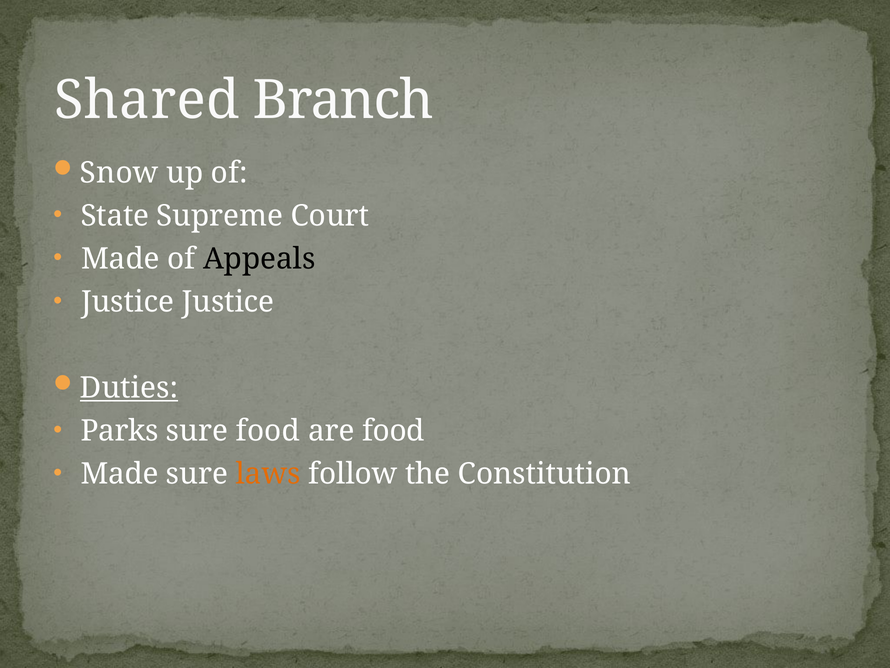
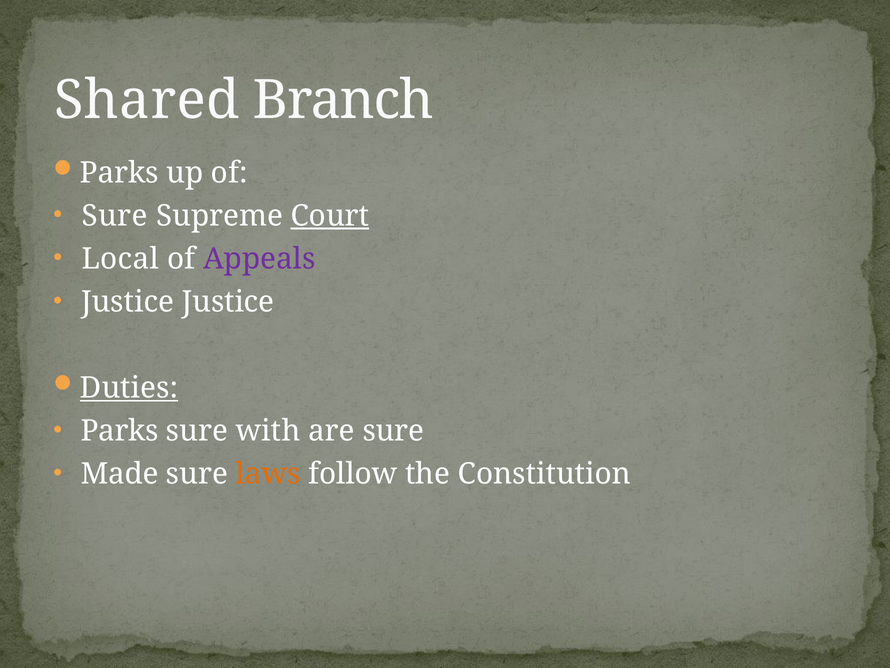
Snow at (119, 173): Snow -> Parks
State at (115, 216): State -> Sure
Court underline: none -> present
Made at (120, 259): Made -> Local
Appeals colour: black -> purple
sure food: food -> with
are food: food -> sure
